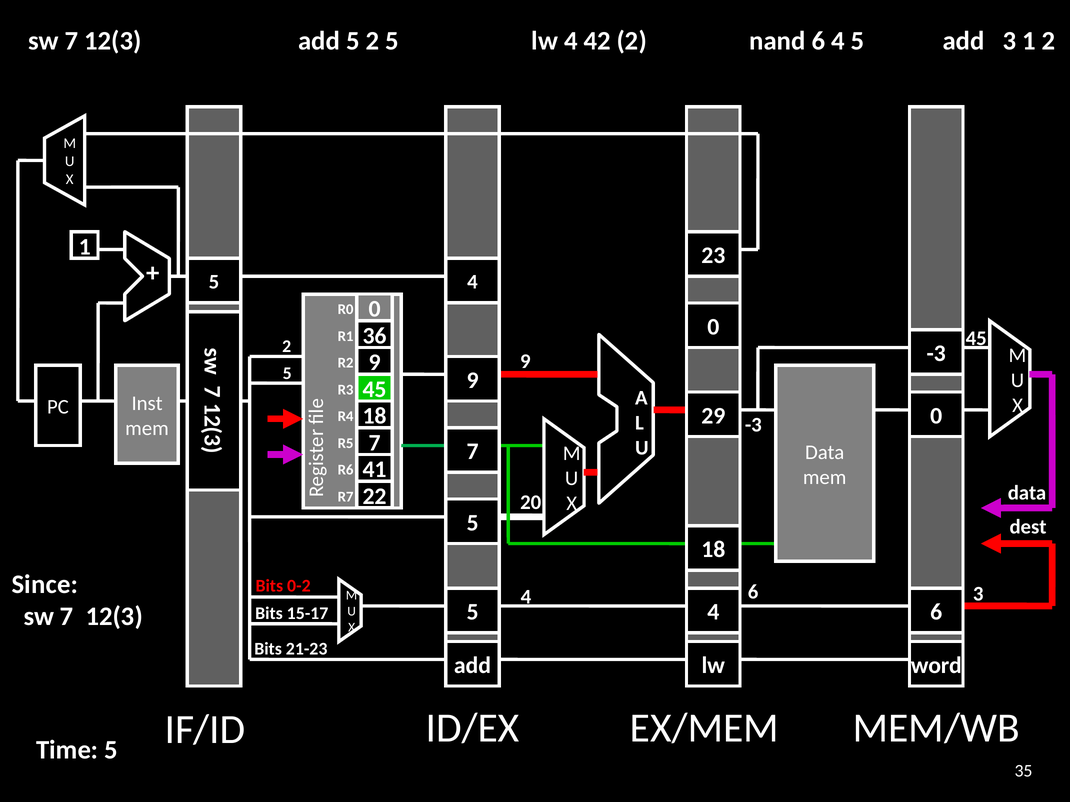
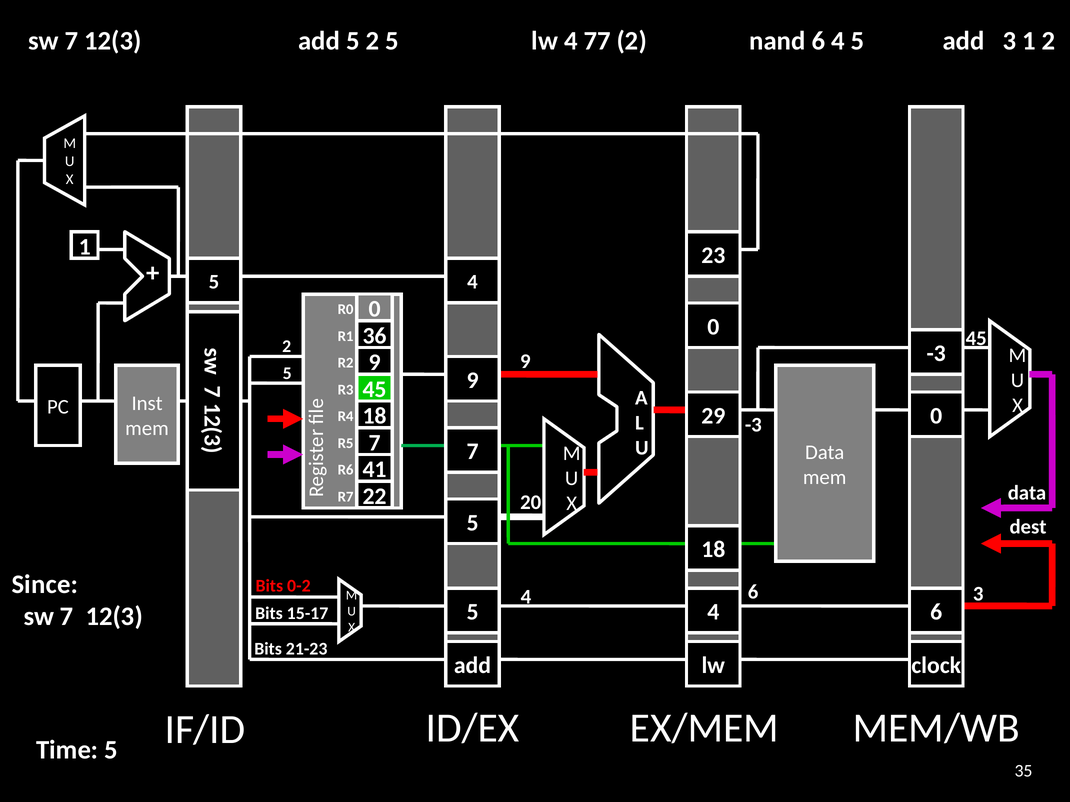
42: 42 -> 77
word: word -> clock
